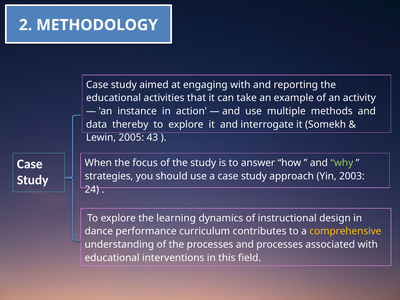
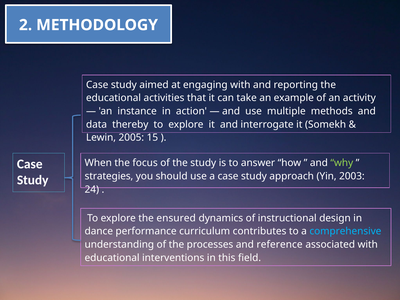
43: 43 -> 15
learning: learning -> ensured
comprehensive colour: yellow -> light blue
and processes: processes -> reference
